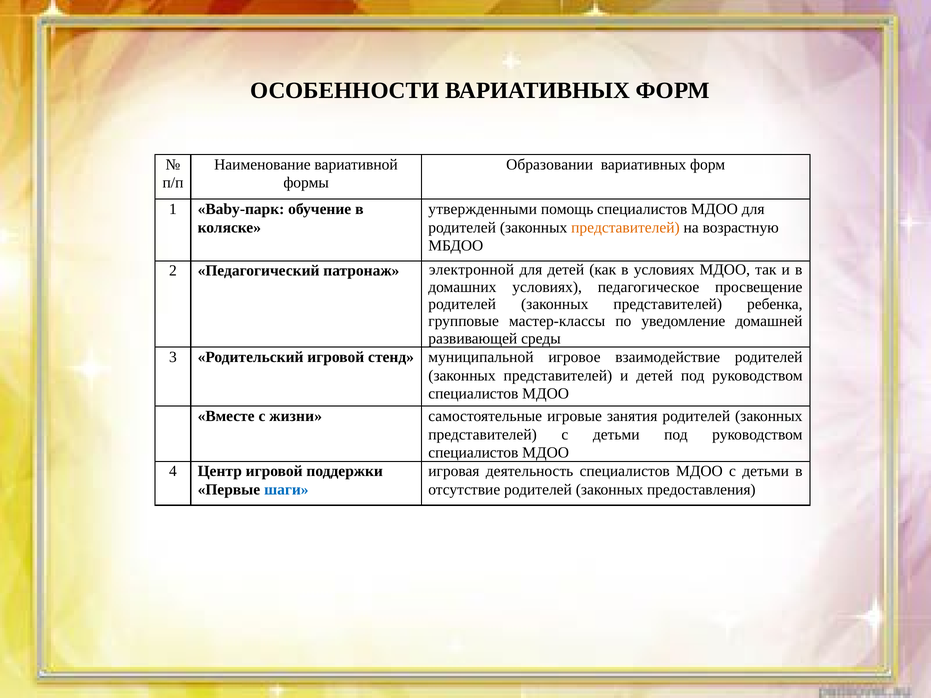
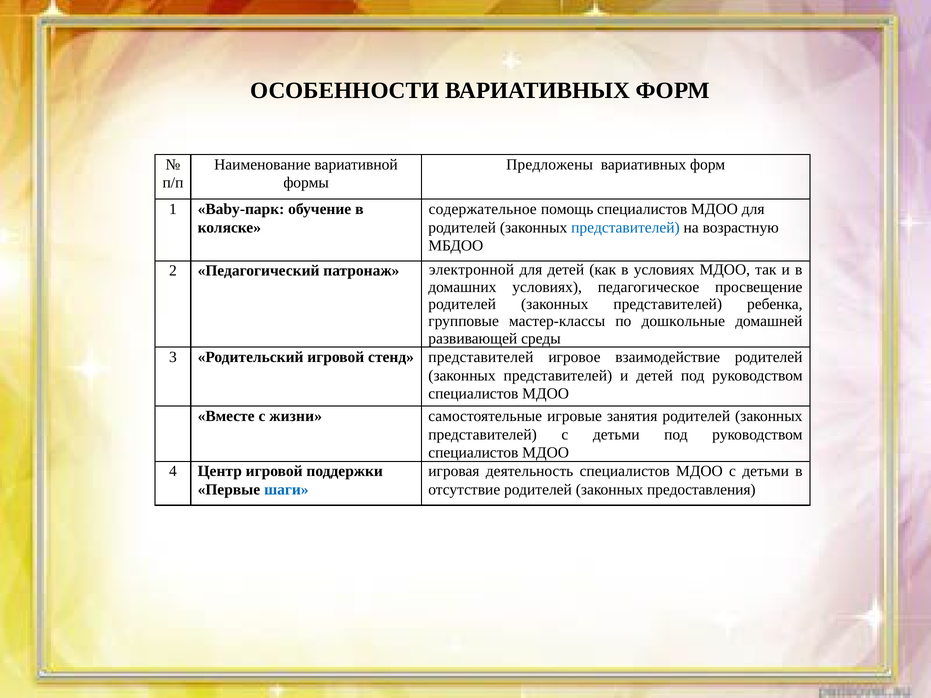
Образовании: Образовании -> Предложены
утвержденными: утвержденными -> содержательное
представителей at (625, 227) colour: orange -> blue
уведомление: уведомление -> дошкольные
стенд муниципальной: муниципальной -> представителей
